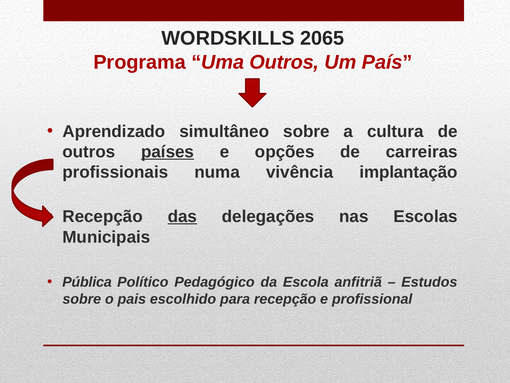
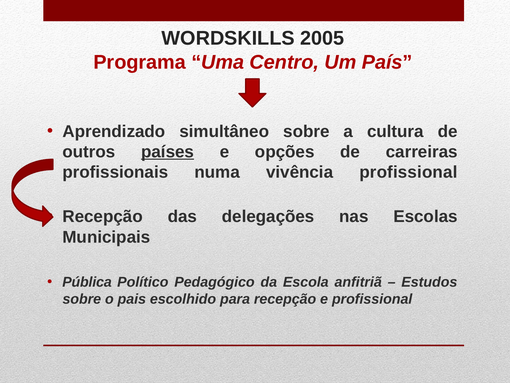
2065: 2065 -> 2005
Uma Outros: Outros -> Centro
vivência implantação: implantação -> profissional
das underline: present -> none
